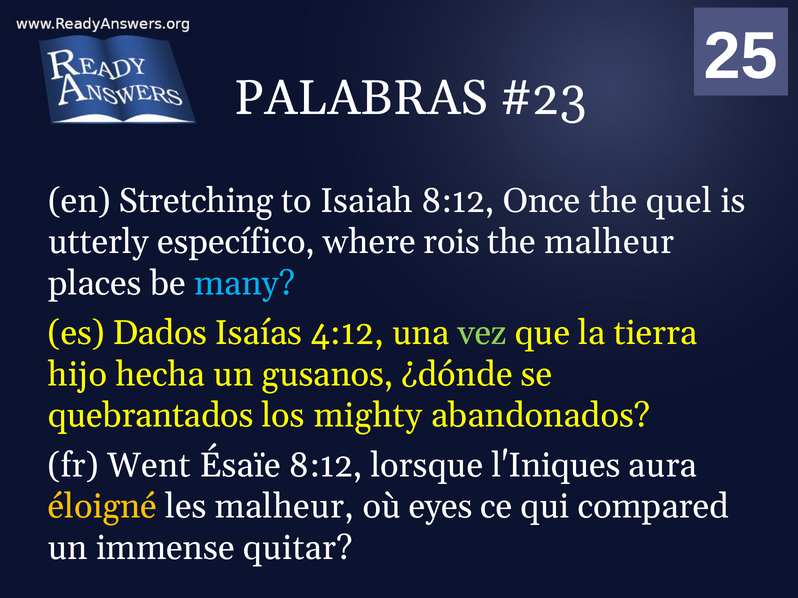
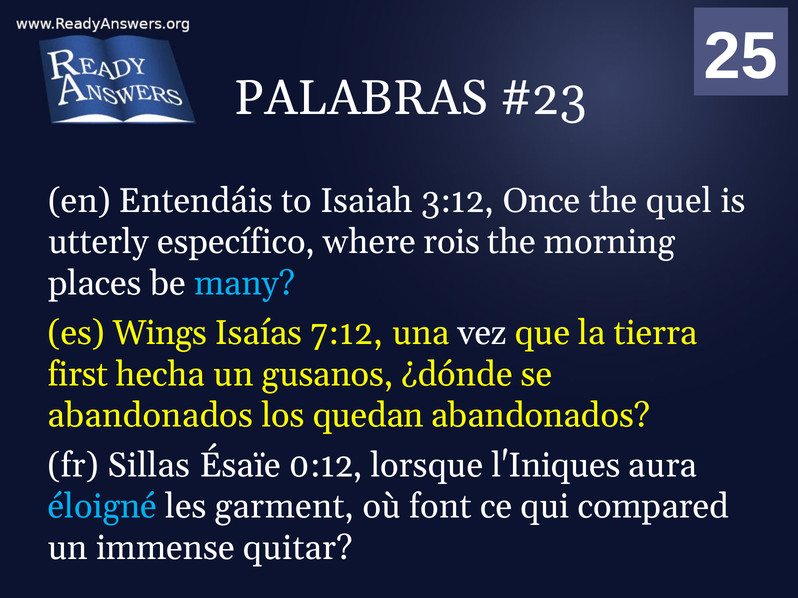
Stretching: Stretching -> Entendáis
Isaiah 8:12: 8:12 -> 3:12
the malheur: malheur -> morning
Dados: Dados -> Wings
4:12: 4:12 -> 7:12
vez colour: light green -> white
hijo: hijo -> first
quebrantados at (151, 416): quebrantados -> abandonados
mighty: mighty -> quedan
Went: Went -> Sillas
Ésaïe 8:12: 8:12 -> 0:12
éloigné colour: yellow -> light blue
les malheur: malheur -> garment
eyes: eyes -> font
